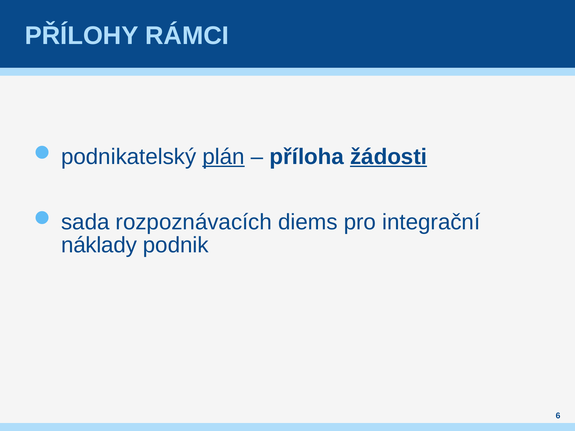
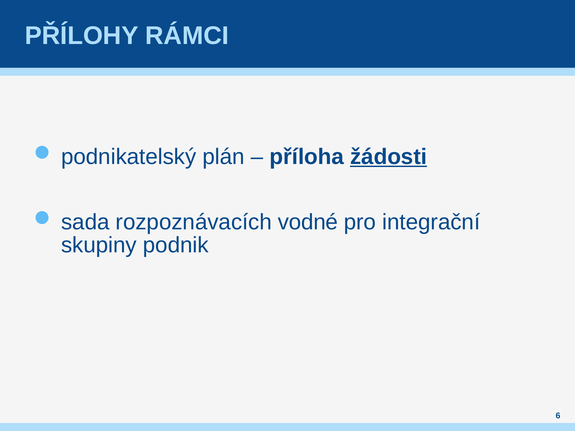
plán underline: present -> none
diems: diems -> vodné
náklady: náklady -> skupiny
